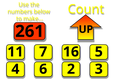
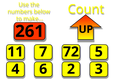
16: 16 -> 72
